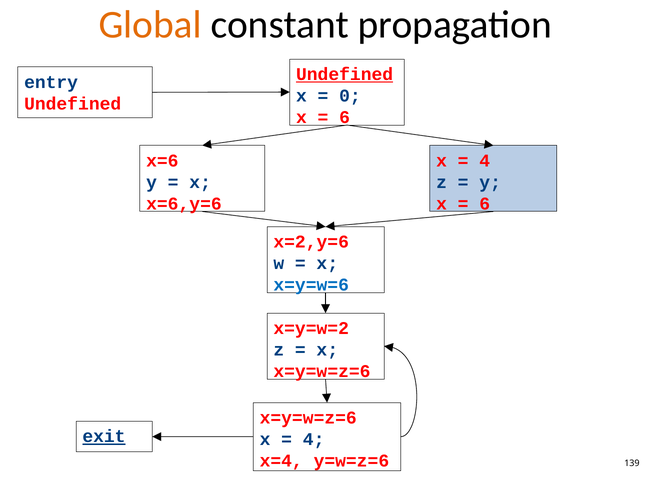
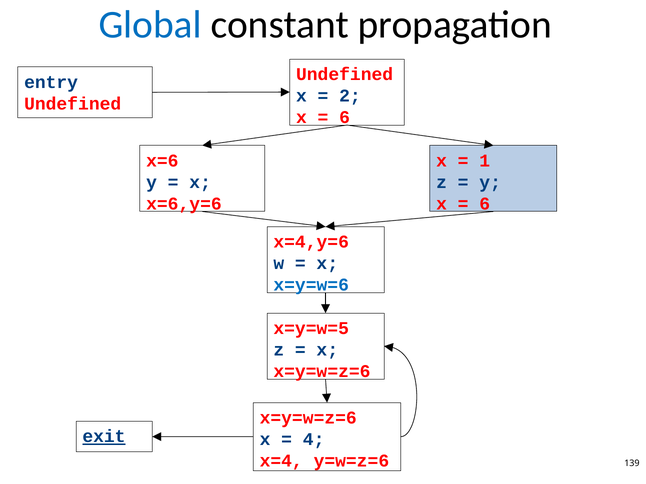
Global colour: orange -> blue
Undefined at (345, 74) underline: present -> none
0: 0 -> 2
4 at (485, 161): 4 -> 1
x=2,y=6: x=2,y=6 -> x=4,y=6
x=y=w=2: x=y=w=2 -> x=y=w=5
